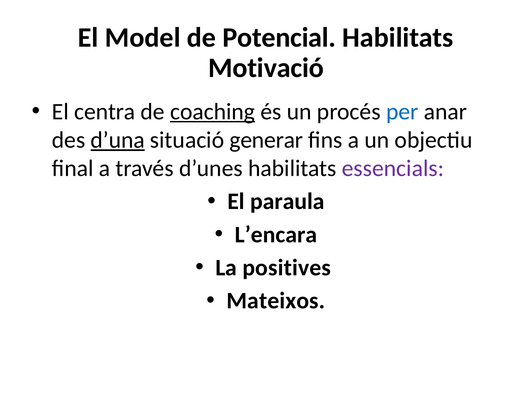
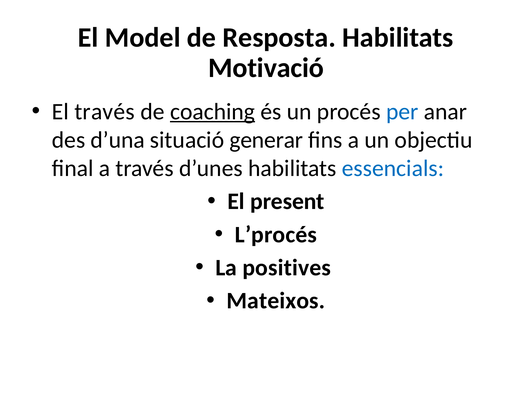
Potencial: Potencial -> Resposta
El centra: centra -> través
d’una underline: present -> none
essencials colour: purple -> blue
paraula: paraula -> present
L’encara: L’encara -> L’procés
